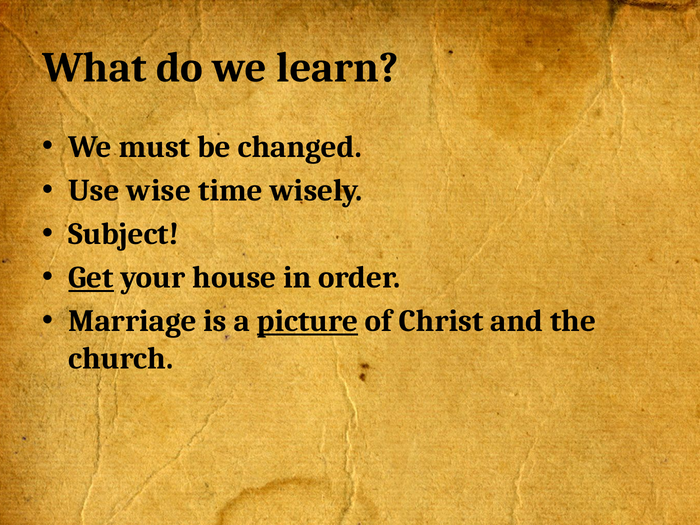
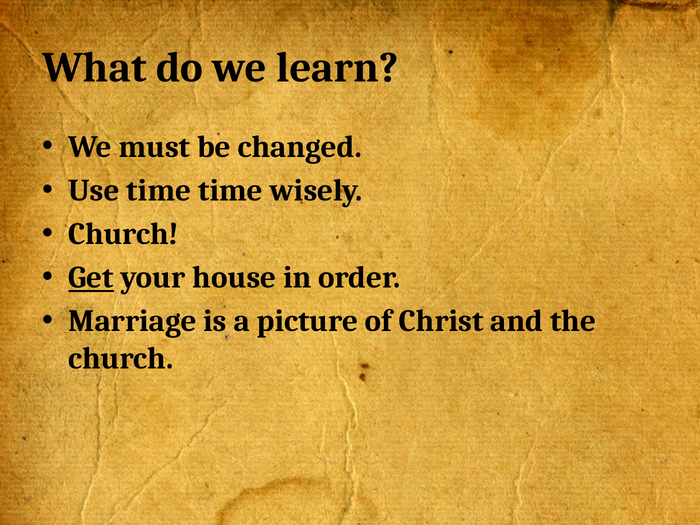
Use wise: wise -> time
Subject at (124, 234): Subject -> Church
picture underline: present -> none
